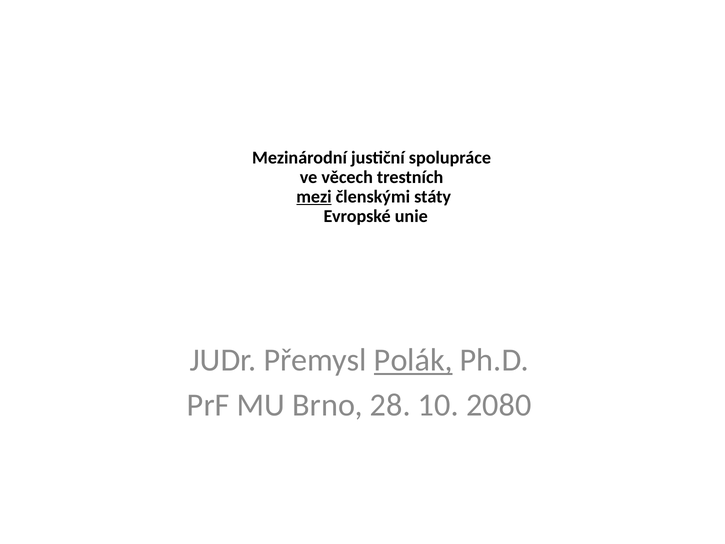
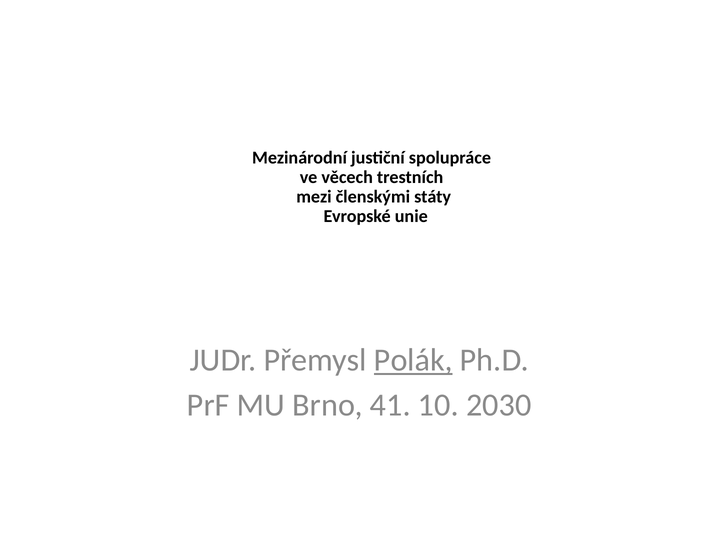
mezi underline: present -> none
28: 28 -> 41
2080: 2080 -> 2030
